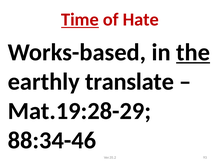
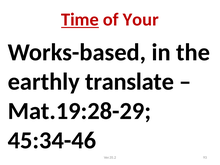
Hate: Hate -> Your
the underline: present -> none
88:34-46: 88:34-46 -> 45:34-46
